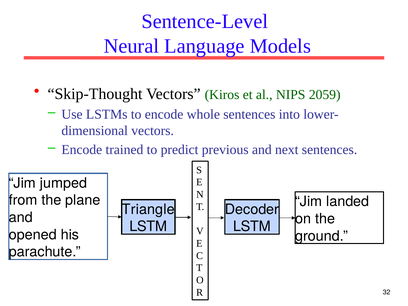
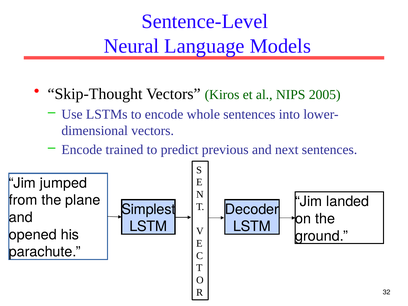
2059: 2059 -> 2005
Triangle: Triangle -> Simplest
